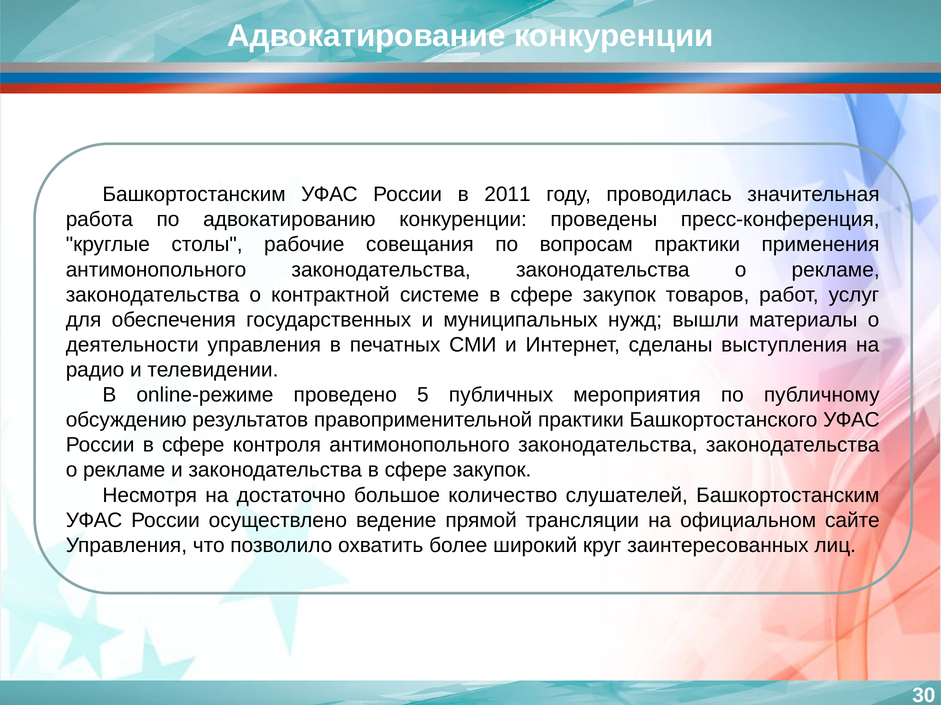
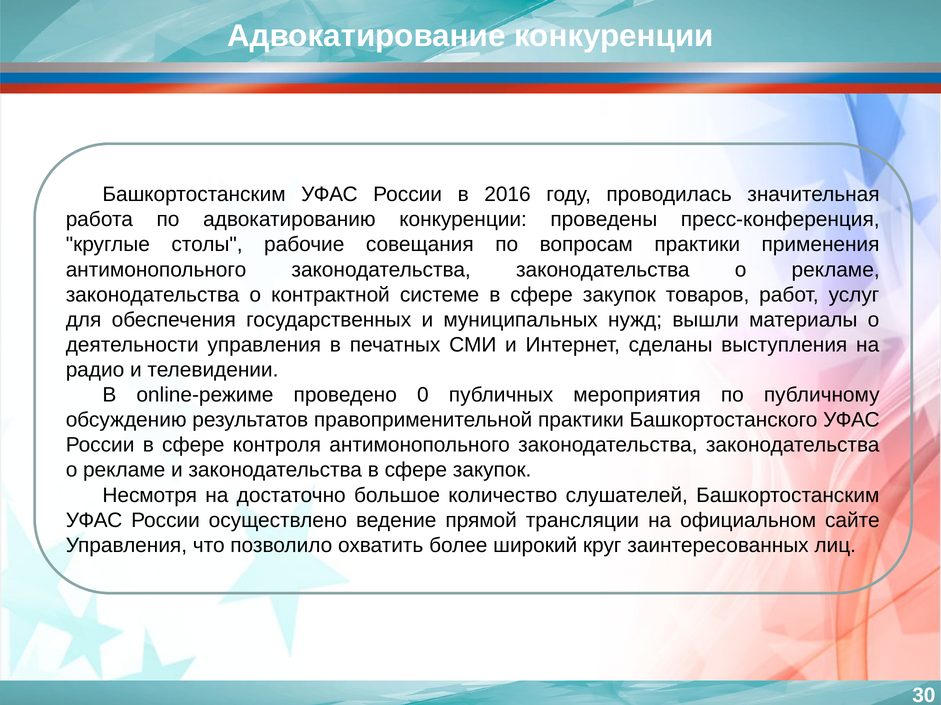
2011: 2011 -> 2016
5: 5 -> 0
